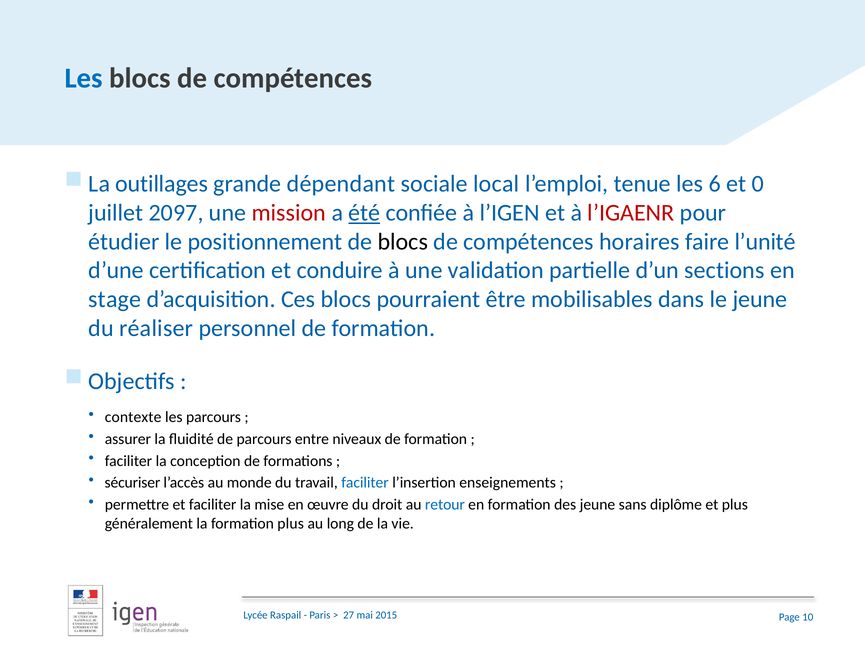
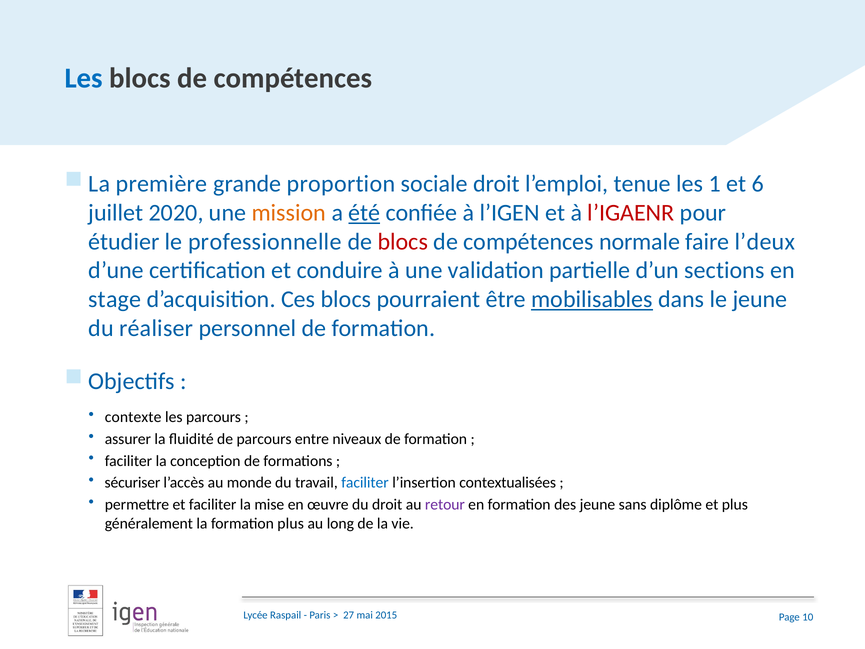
outillages: outillages -> première
dépendant: dépendant -> proportion
sociale local: local -> droit
6: 6 -> 1
0: 0 -> 6
2097: 2097 -> 2020
mission colour: red -> orange
positionnement: positionnement -> professionnelle
blocs at (403, 242) colour: black -> red
horaires: horaires -> normale
l’unité: l’unité -> l’deux
mobilisables underline: none -> present
enseignements: enseignements -> contextualisées
retour colour: blue -> purple
